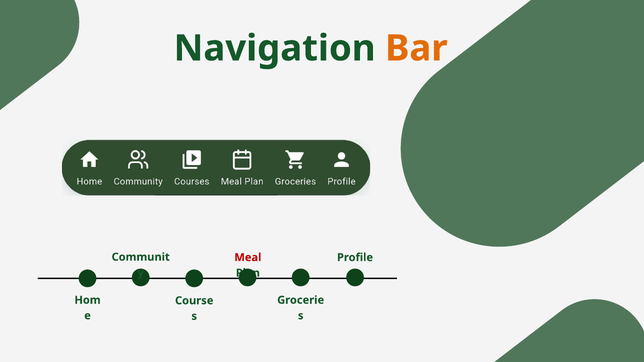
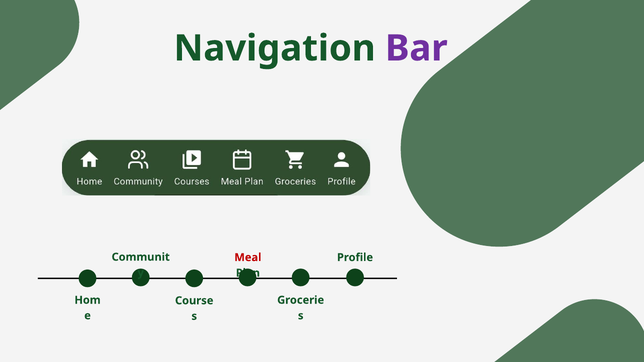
Bar colour: orange -> purple
